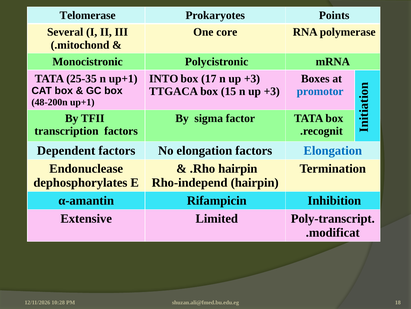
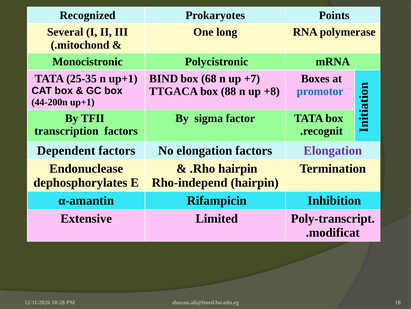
Telomerase: Telomerase -> Recognized
core: core -> long
INTO: INTO -> BIND
17: 17 -> 68
+3 at (252, 78): +3 -> +7
15: 15 -> 88
+3 at (272, 91): +3 -> +8
48-200n: 48-200n -> 44-200n
Elongation at (333, 150) colour: blue -> purple
